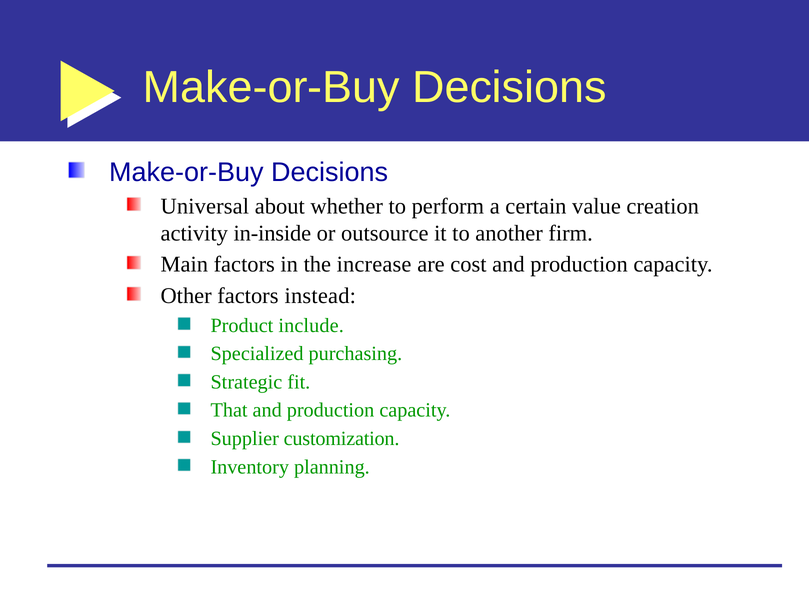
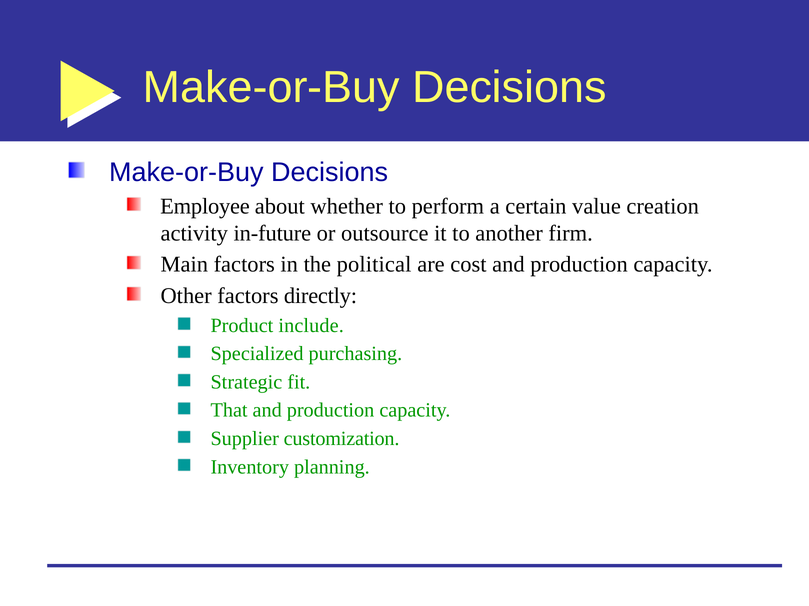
Universal: Universal -> Employee
in-inside: in-inside -> in-future
increase: increase -> political
instead: instead -> directly
